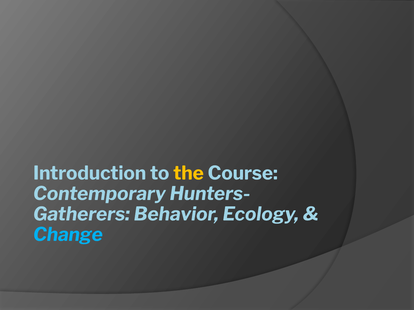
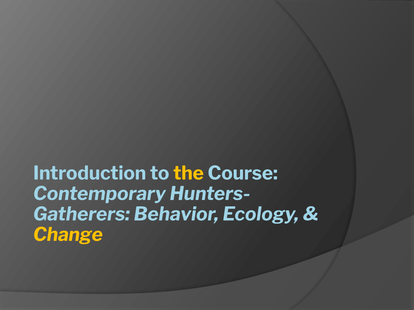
Change colour: light blue -> yellow
